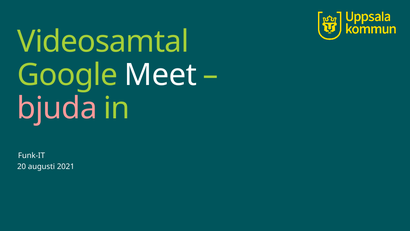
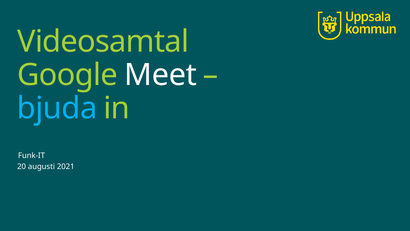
bjuda colour: pink -> light blue
